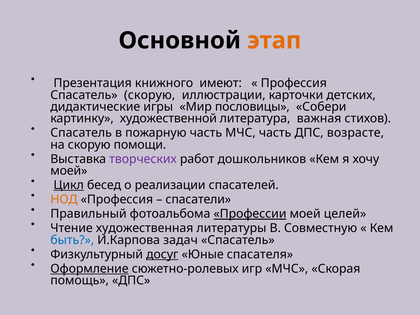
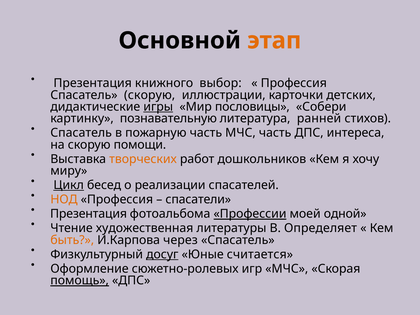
имеют: имеют -> выбор
игры underline: none -> present
художественной: художественной -> познавательную
важная: важная -> ранней
возрасте: возрасте -> интереса
творческих colour: purple -> orange
моей at (69, 171): моей -> миру
Правильный at (88, 214): Правильный -> Презентация
целей: целей -> одной
Совместную: Совместную -> Определяет
быть colour: blue -> orange
задач: задач -> через
спасателя: спасателя -> считается
Оформление underline: present -> none
помощь underline: none -> present
